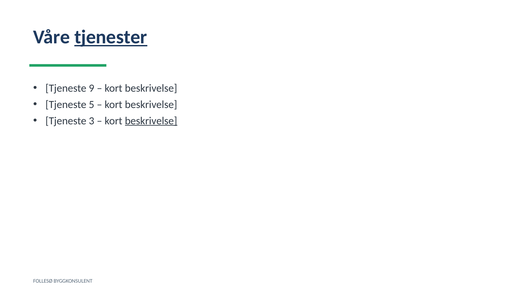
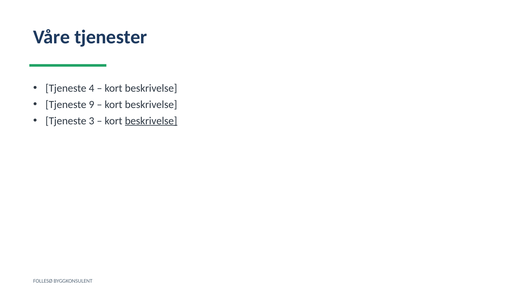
tjenester underline: present -> none
9: 9 -> 4
5: 5 -> 9
